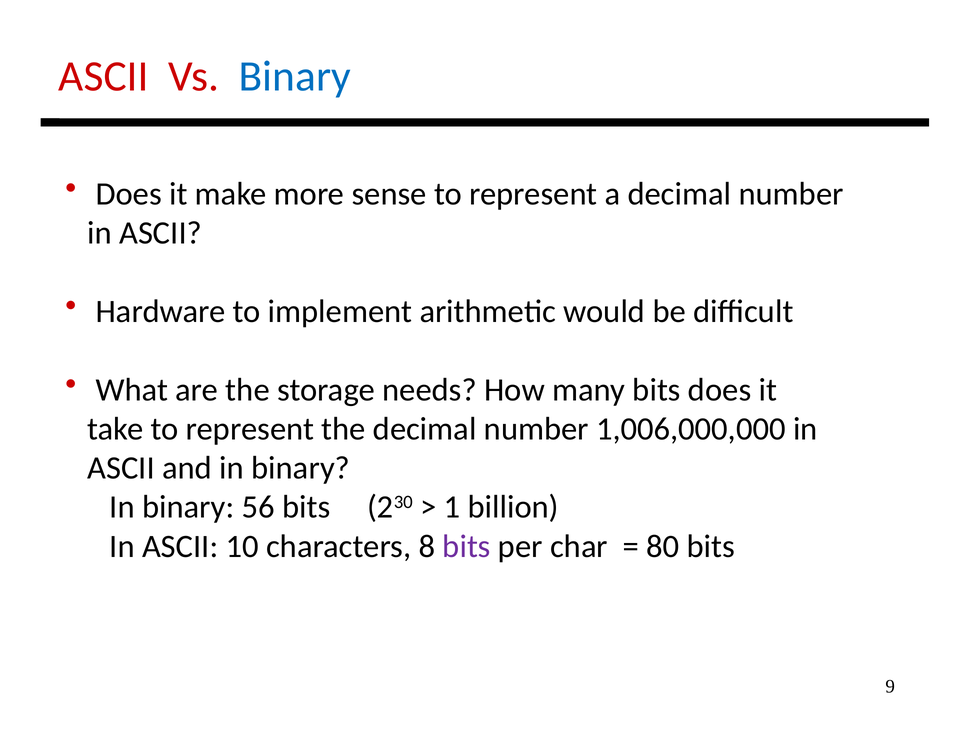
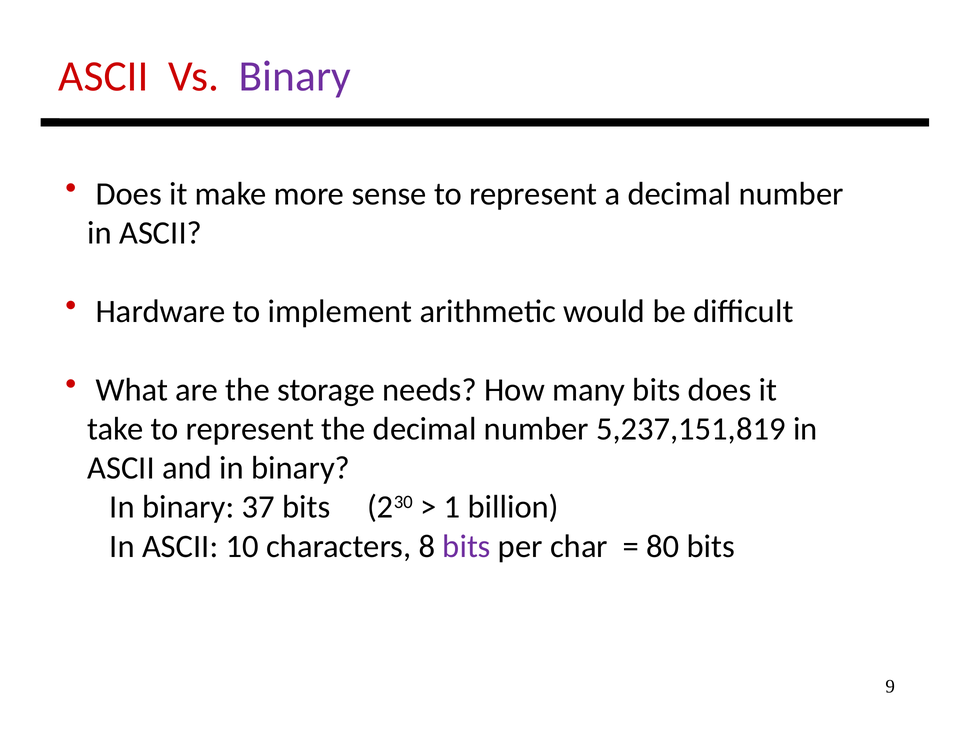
Binary at (295, 76) colour: blue -> purple
1,006,000,000: 1,006,000,000 -> 5,237,151,819
56: 56 -> 37
